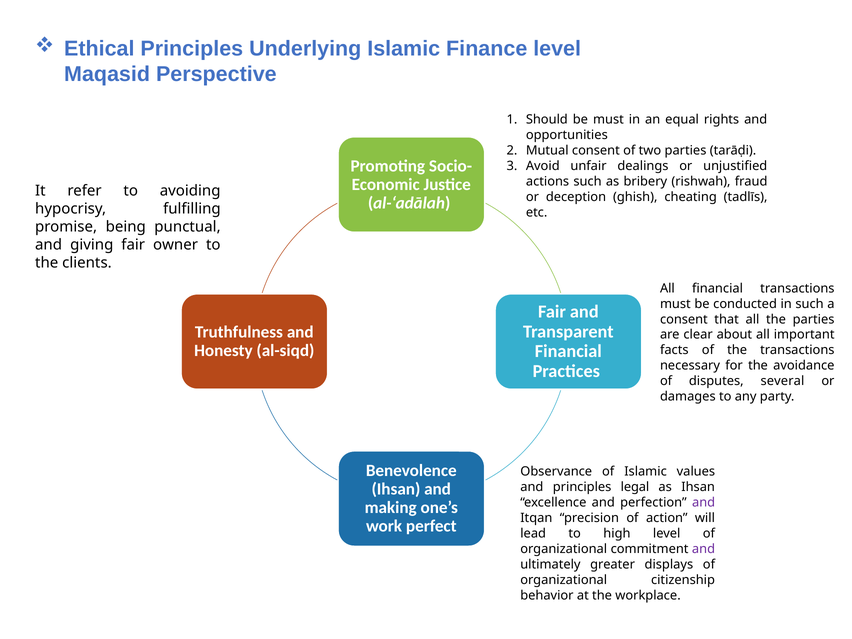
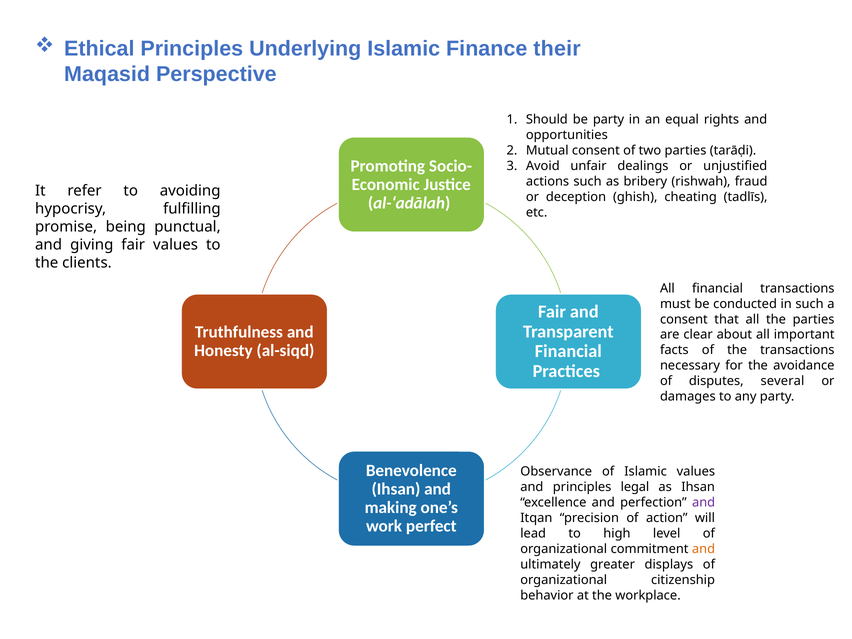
Finance level: level -> their
be must: must -> party
fair owner: owner -> values
and at (704, 549) colour: purple -> orange
